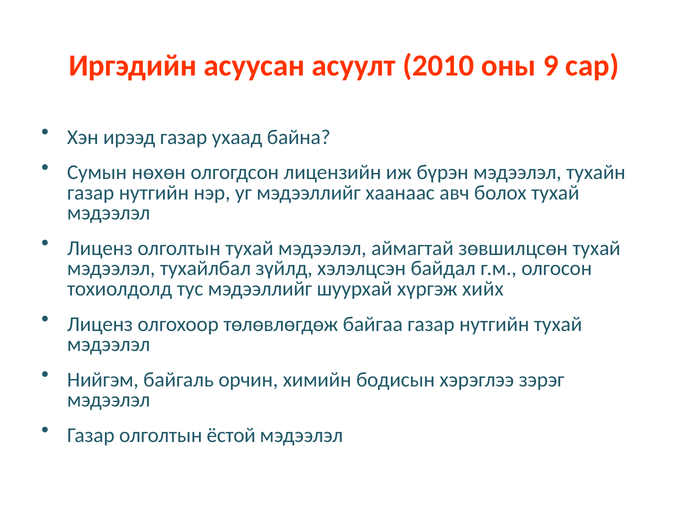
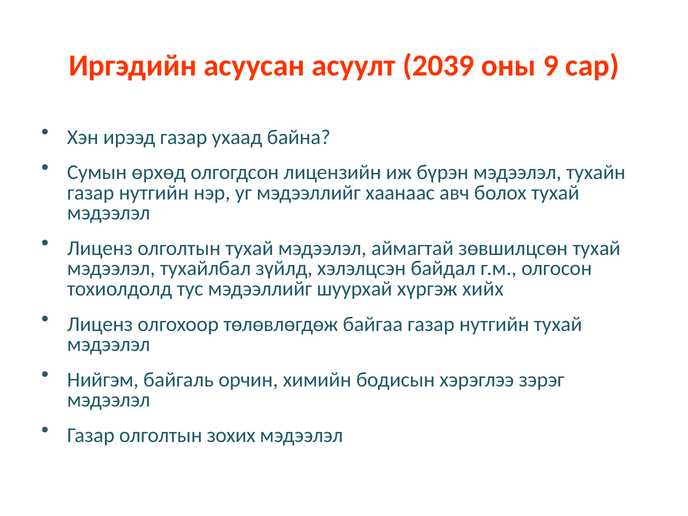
2010: 2010 -> 2039
нөхөн: нөхөн -> өрхөд
ёстой: ёстой -> зохих
